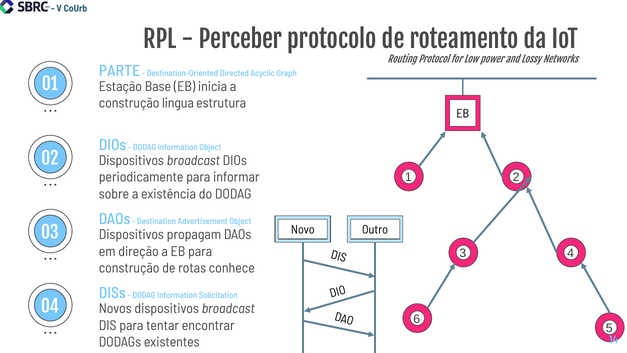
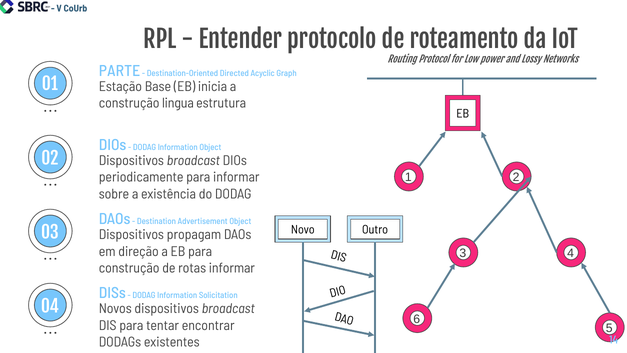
Perceber: Perceber -> Entender
rotas conhece: conhece -> informar
